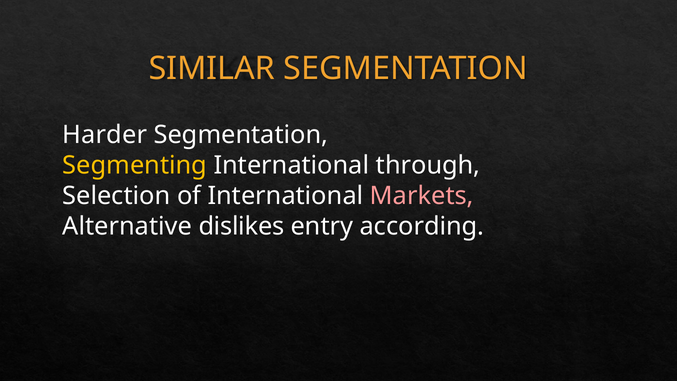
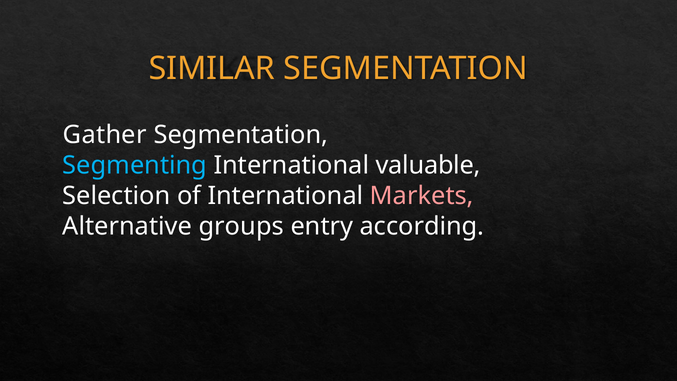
Harder: Harder -> Gather
Segmenting colour: yellow -> light blue
through: through -> valuable
dislikes: dislikes -> groups
